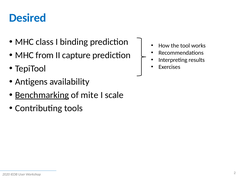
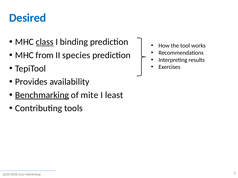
class underline: none -> present
capture: capture -> species
Antigens: Antigens -> Provides
scale: scale -> least
